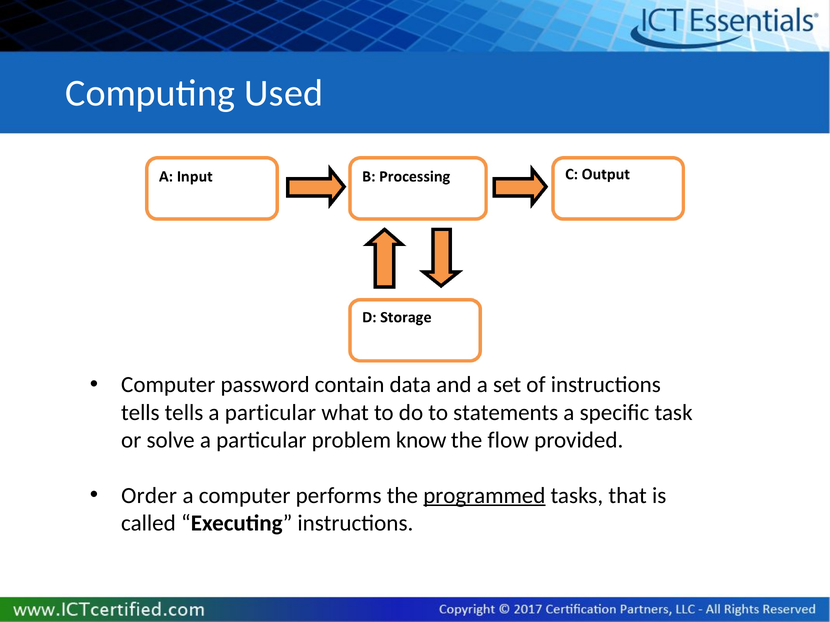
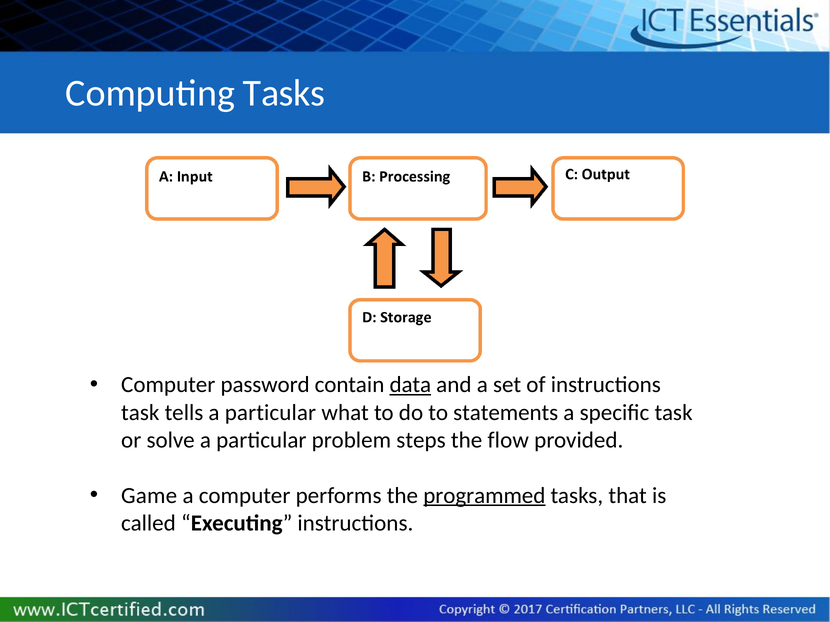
Computing Used: Used -> Tasks
data underline: none -> present
tells at (140, 413): tells -> task
know: know -> steps
Order: Order -> Game
